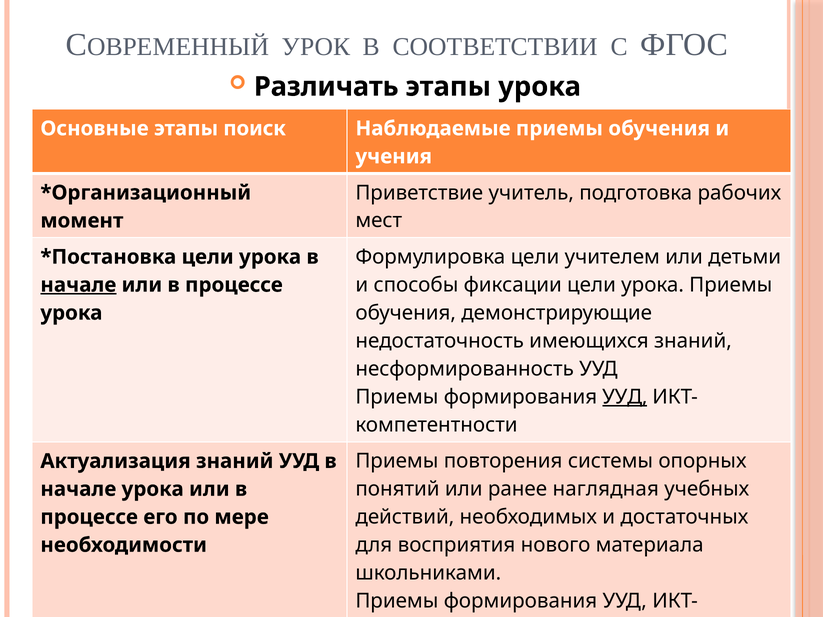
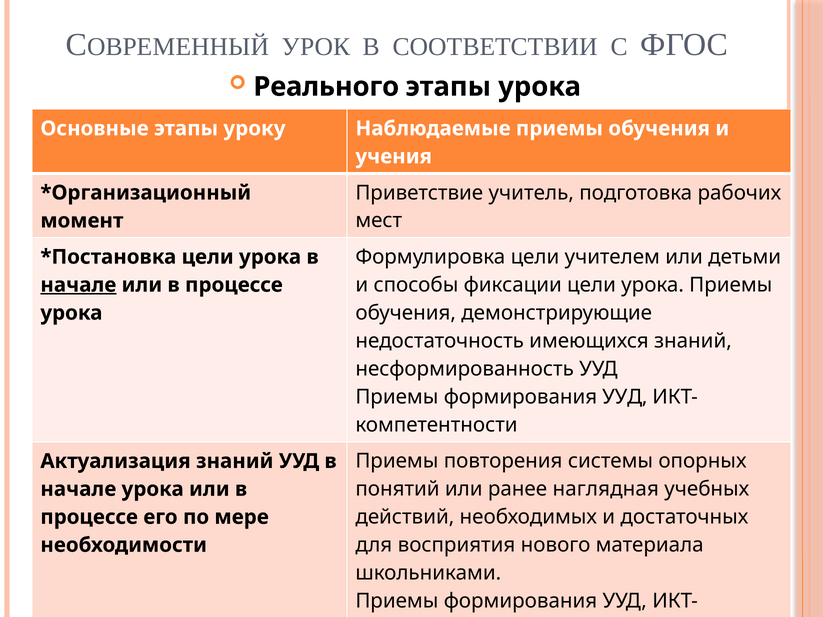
Различать: Различать -> Реального
поиск: поиск -> уроку
УУД at (625, 397) underline: present -> none
